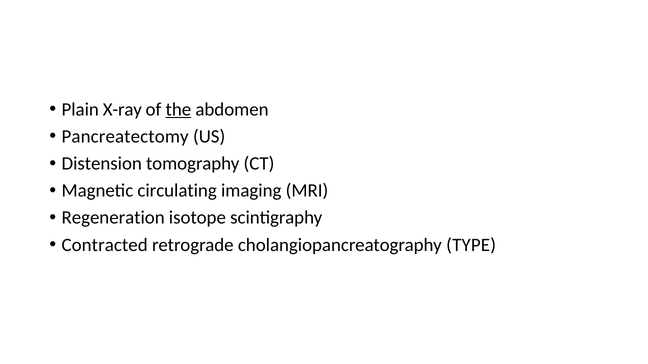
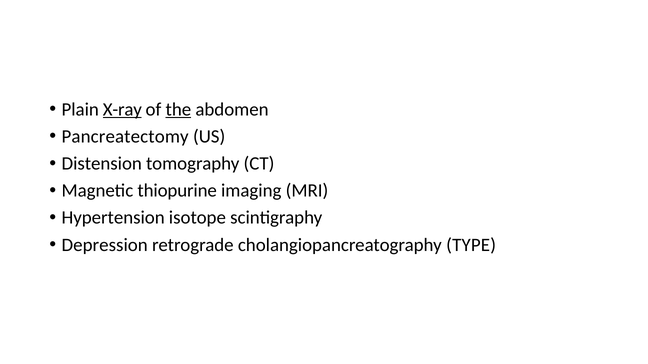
X-ray underline: none -> present
circulating: circulating -> thiopurine
Regeneration: Regeneration -> Hypertension
Contracted: Contracted -> Depression
